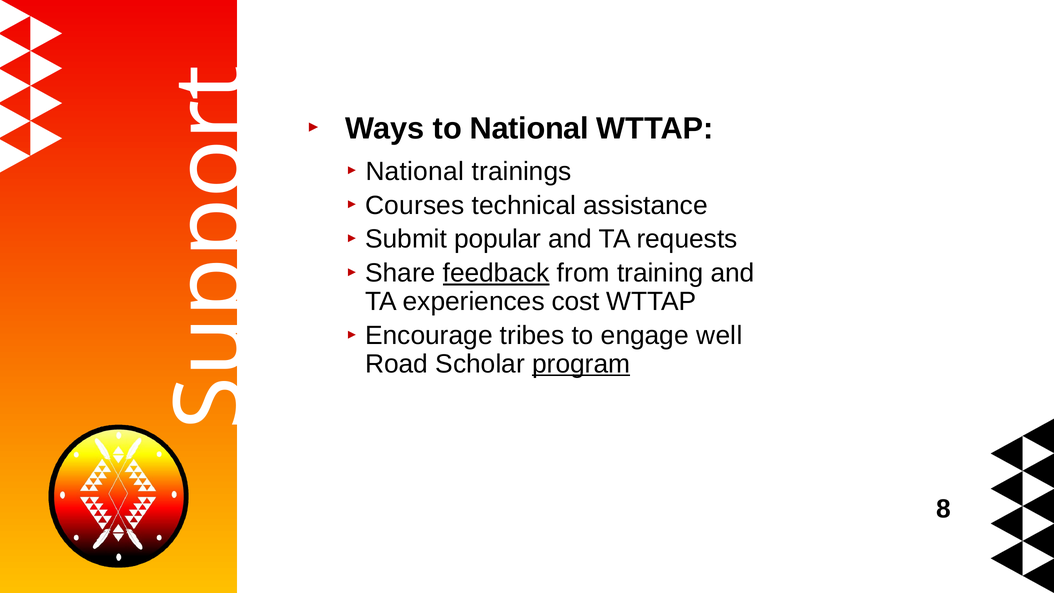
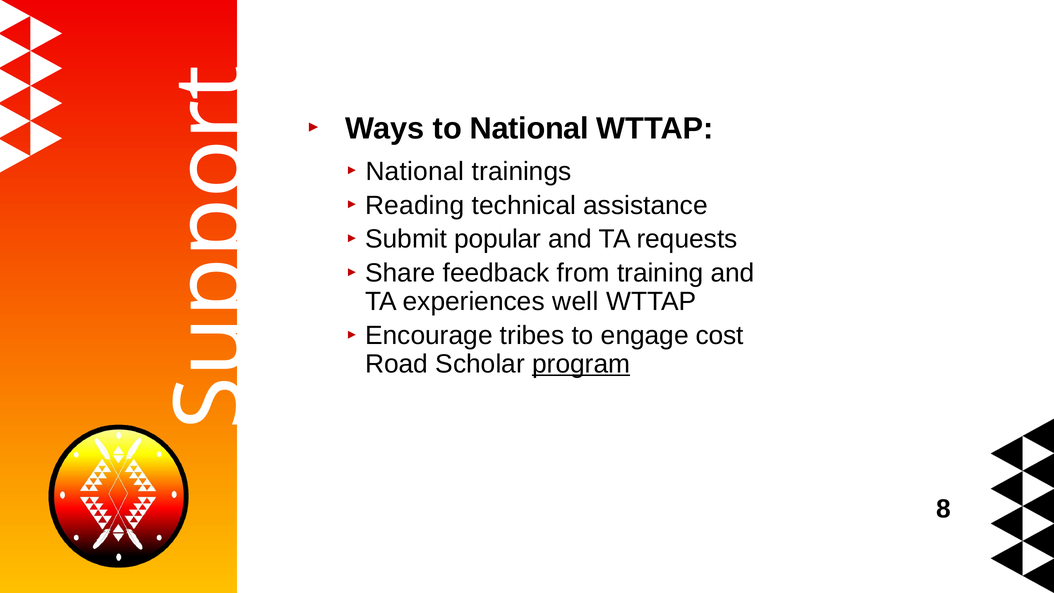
Courses: Courses -> Reading
feedback underline: present -> none
cost: cost -> well
well: well -> cost
